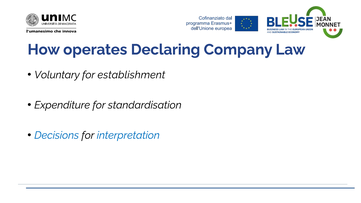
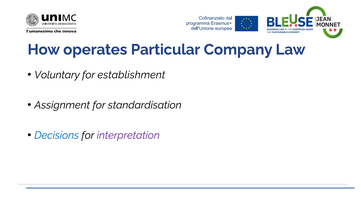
Declaring: Declaring -> Particular
Expenditure: Expenditure -> Assignment
interpretation colour: blue -> purple
